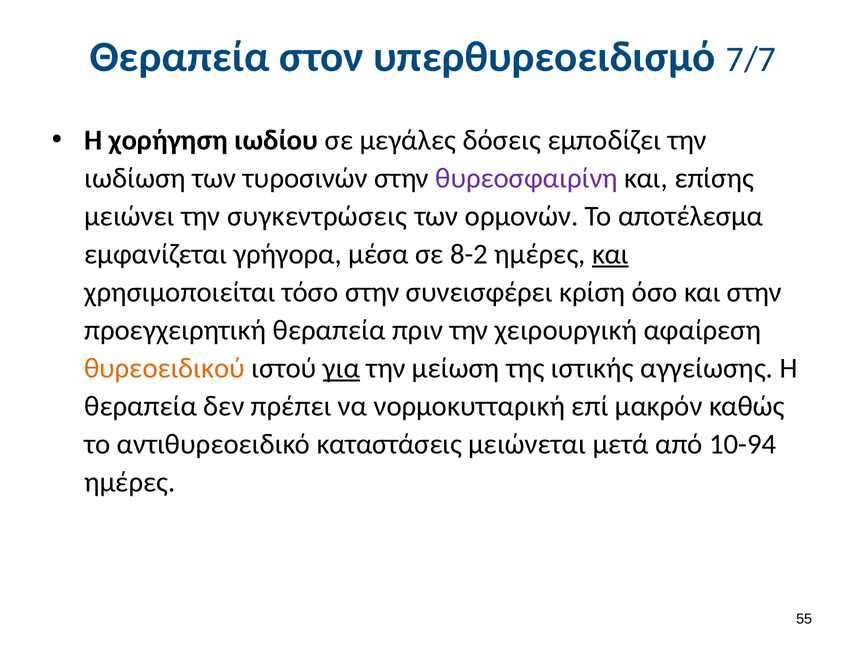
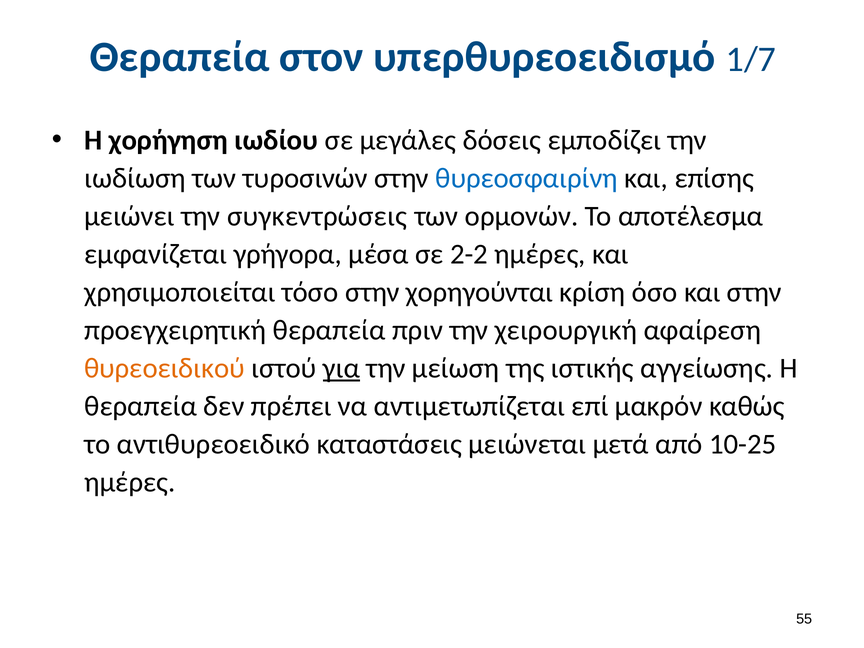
7/7: 7/7 -> 1/7
θυρεοσφαιρίνη colour: purple -> blue
8-2: 8-2 -> 2-2
και at (610, 254) underline: present -> none
συνεισφέρει: συνεισφέρει -> χορηγούνται
νορμοκυτταρική: νορμοκυτταρική -> αντιμετωπίζεται
10-94: 10-94 -> 10-25
